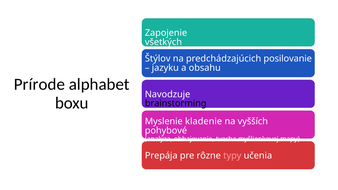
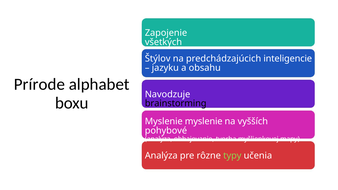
posilovanie: posilovanie -> inteligencie
Myslenie kladenie: kladenie -> myslenie
Prepája at (161, 156): Prepája -> Analýza
typy colour: pink -> light green
